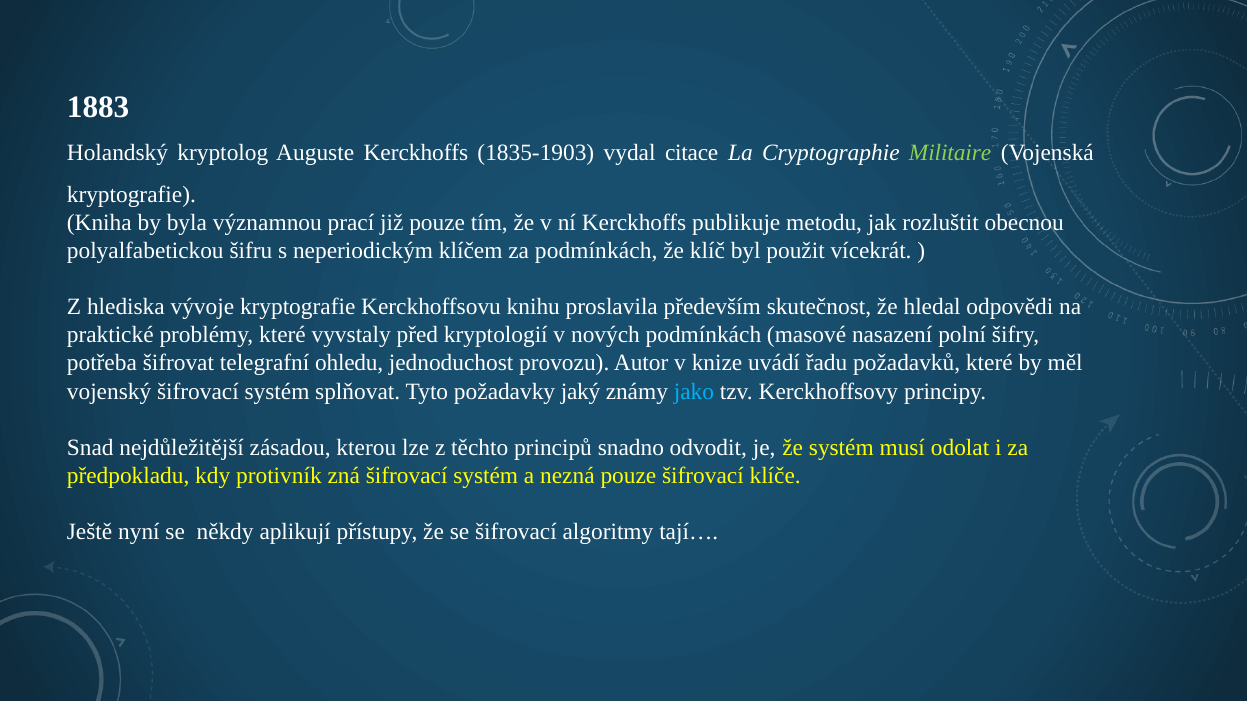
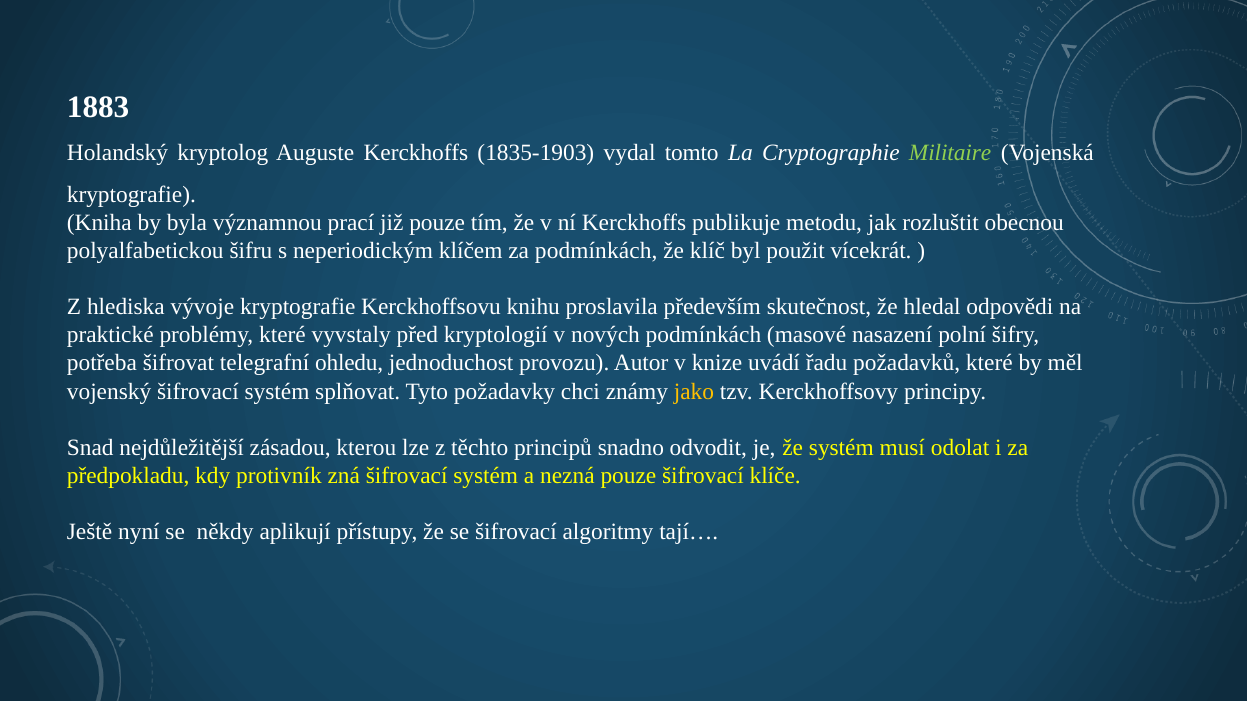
citace: citace -> tomto
jaký: jaký -> chci
jako colour: light blue -> yellow
